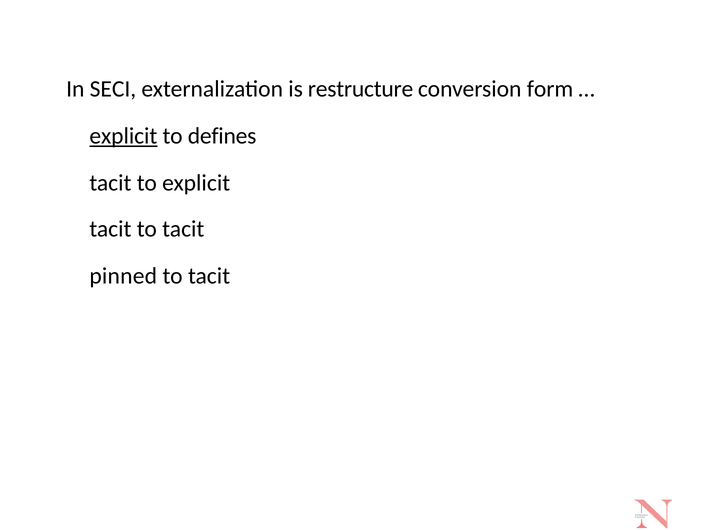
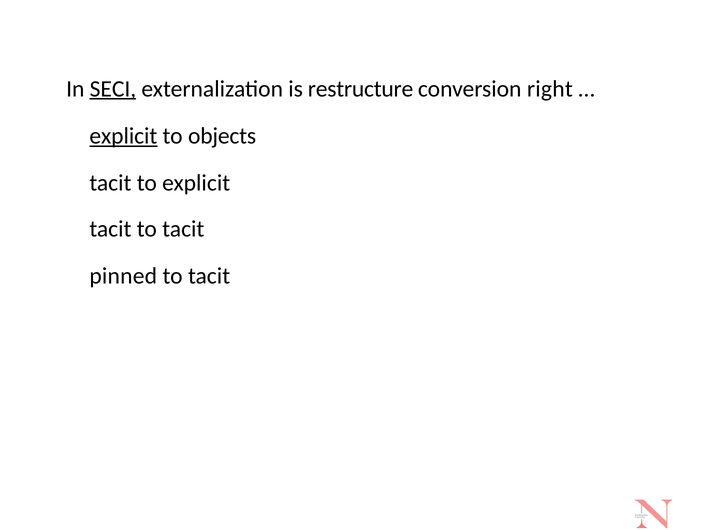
SECI underline: none -> present
form: form -> right
defines: defines -> objects
